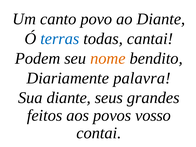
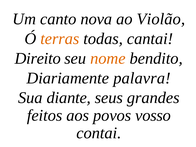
povo: povo -> nova
ao Diante: Diante -> Violão
terras colour: blue -> orange
Podem: Podem -> Direito
